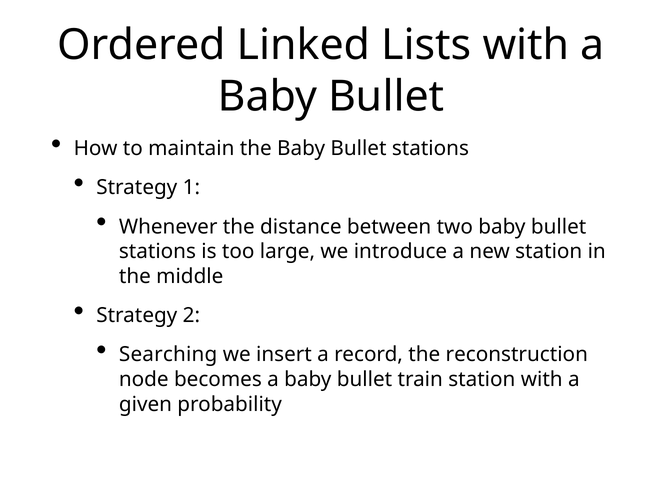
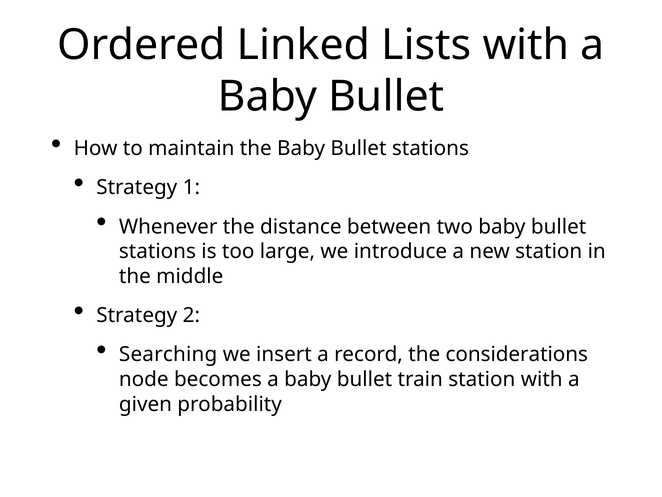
reconstruction: reconstruction -> considerations
